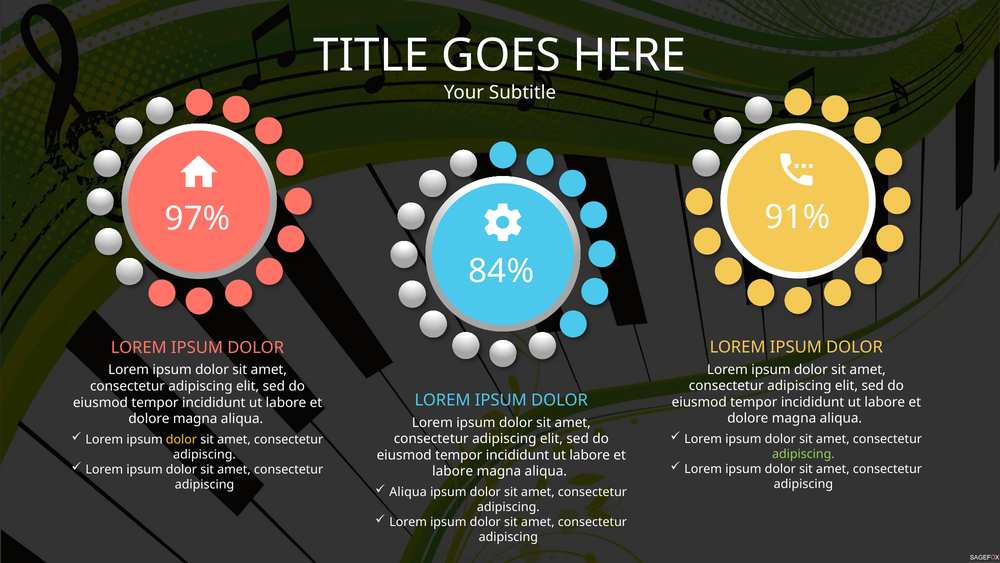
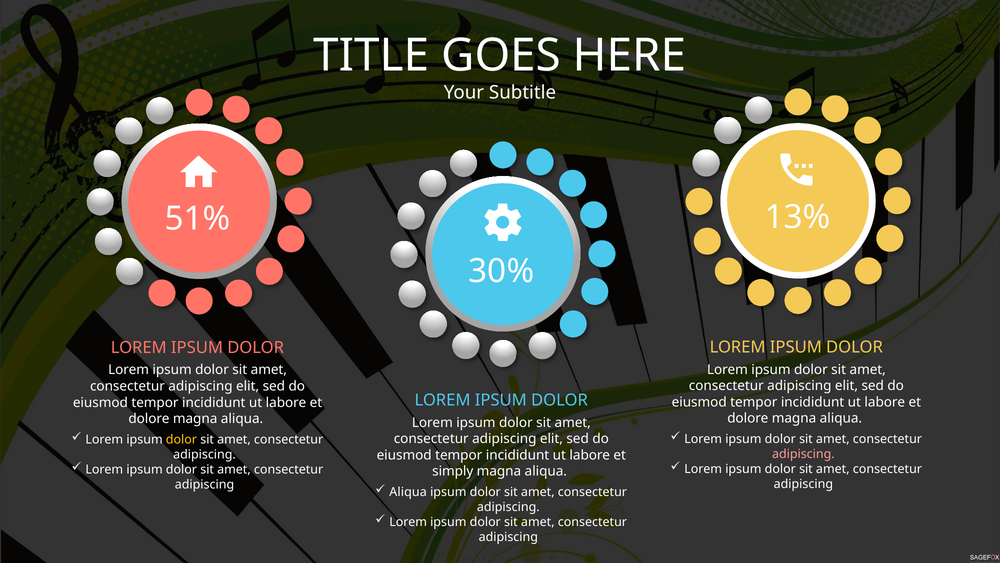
91%: 91% -> 13%
97%: 97% -> 51%
84%: 84% -> 30%
adipiscing at (803, 454) colour: light green -> pink
labore at (453, 471): labore -> simply
